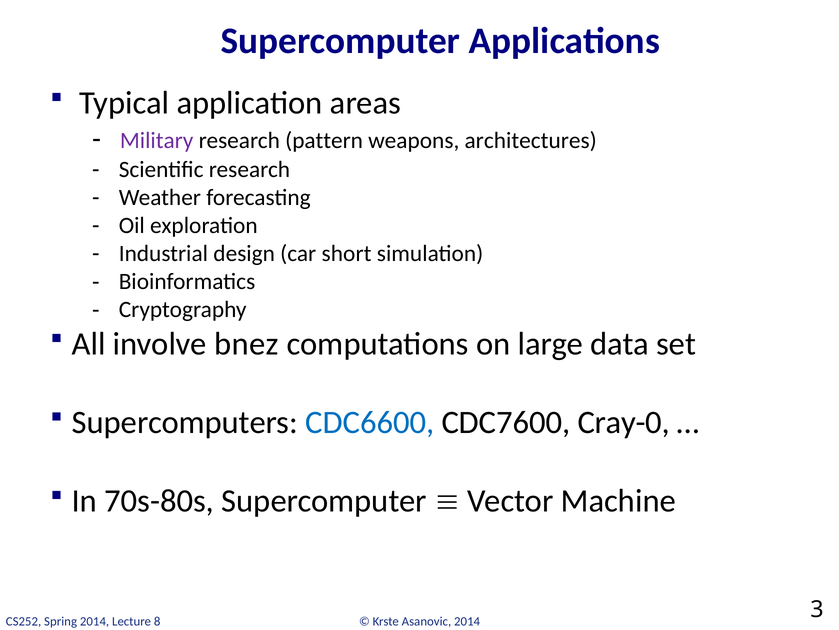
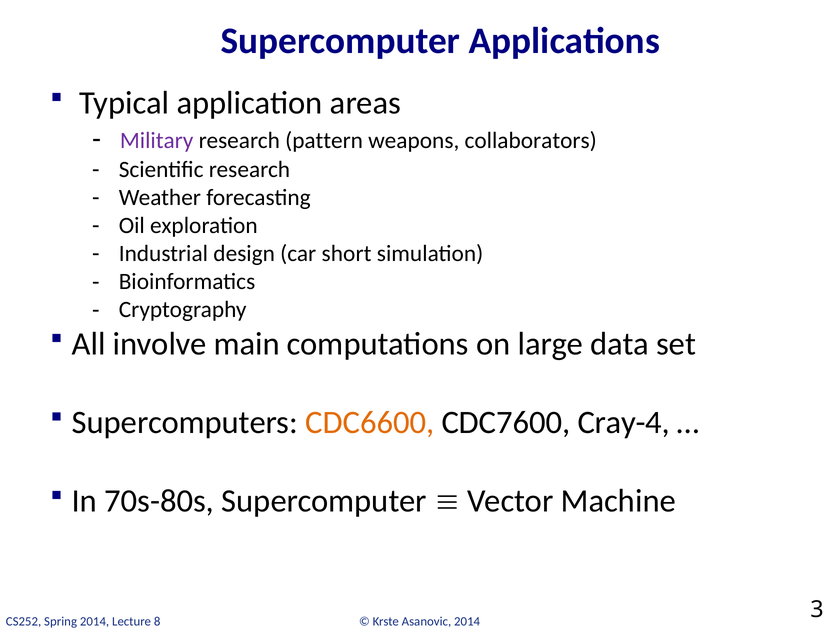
architectures: architectures -> collaborators
bnez: bnez -> main
CDC6600 colour: blue -> orange
Cray-0: Cray-0 -> Cray-4
